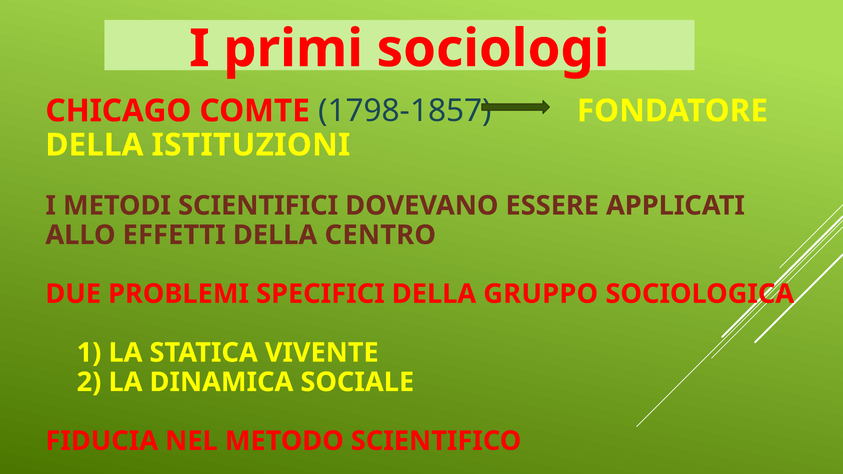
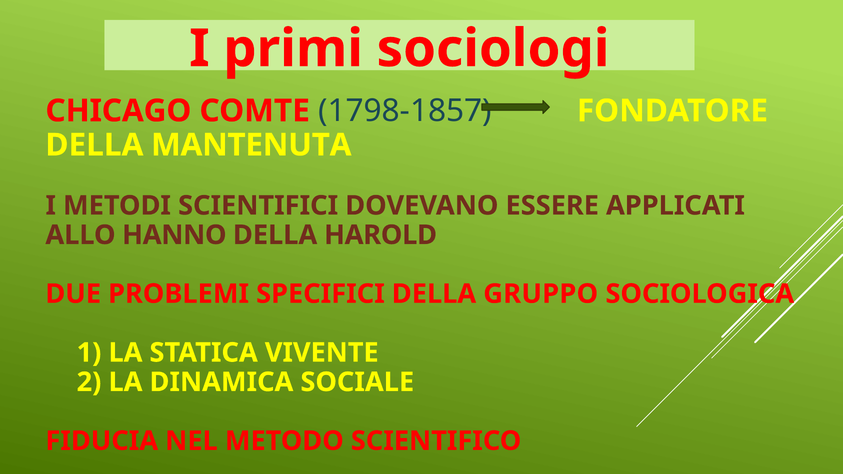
ISTITUZIONI: ISTITUZIONI -> MANTENUTA
EFFETTI: EFFETTI -> HANNO
CENTRO: CENTRO -> HAROLD
